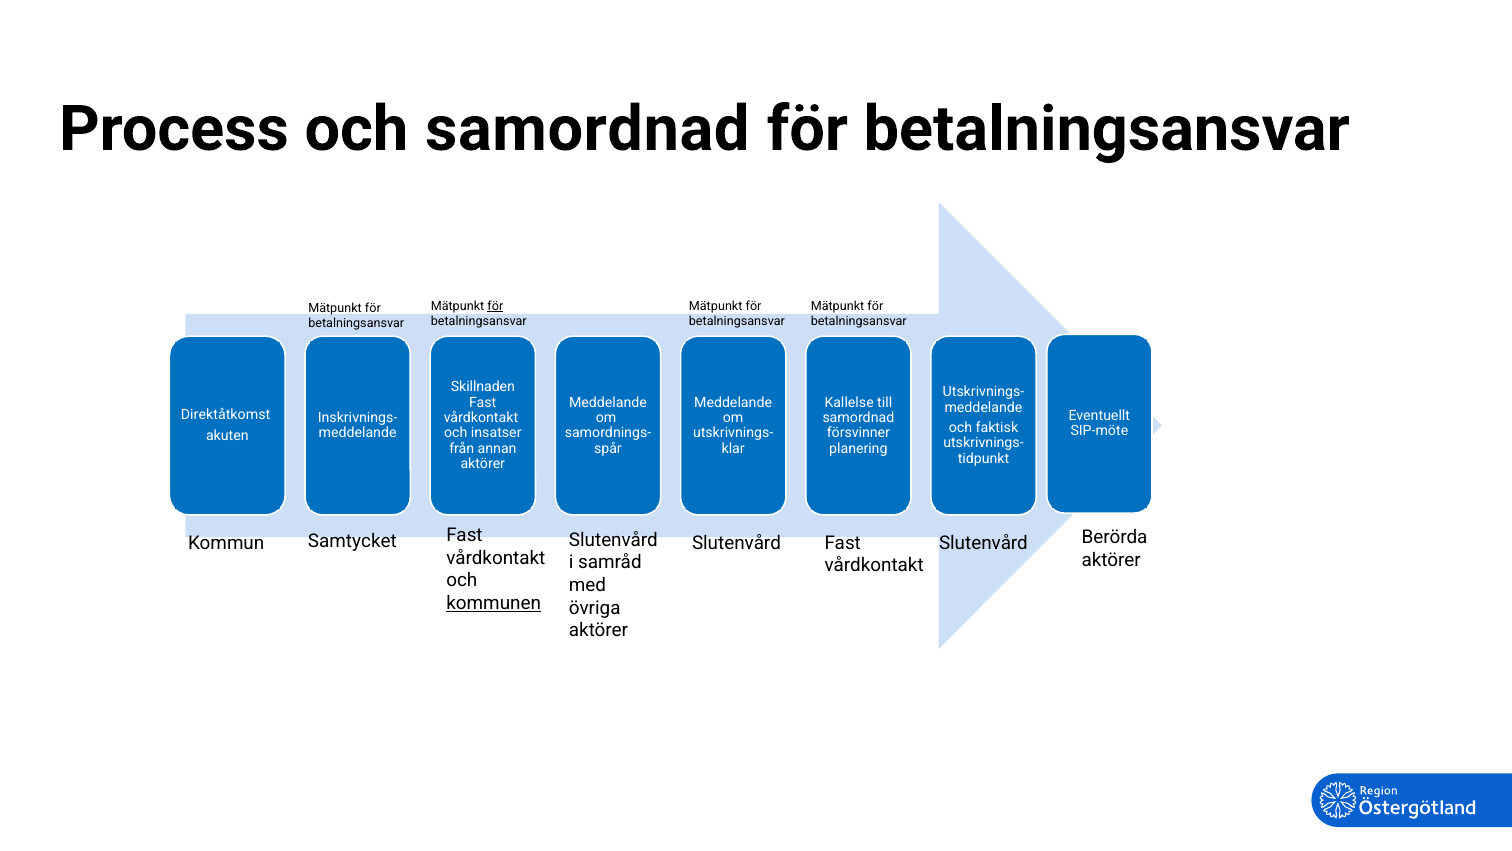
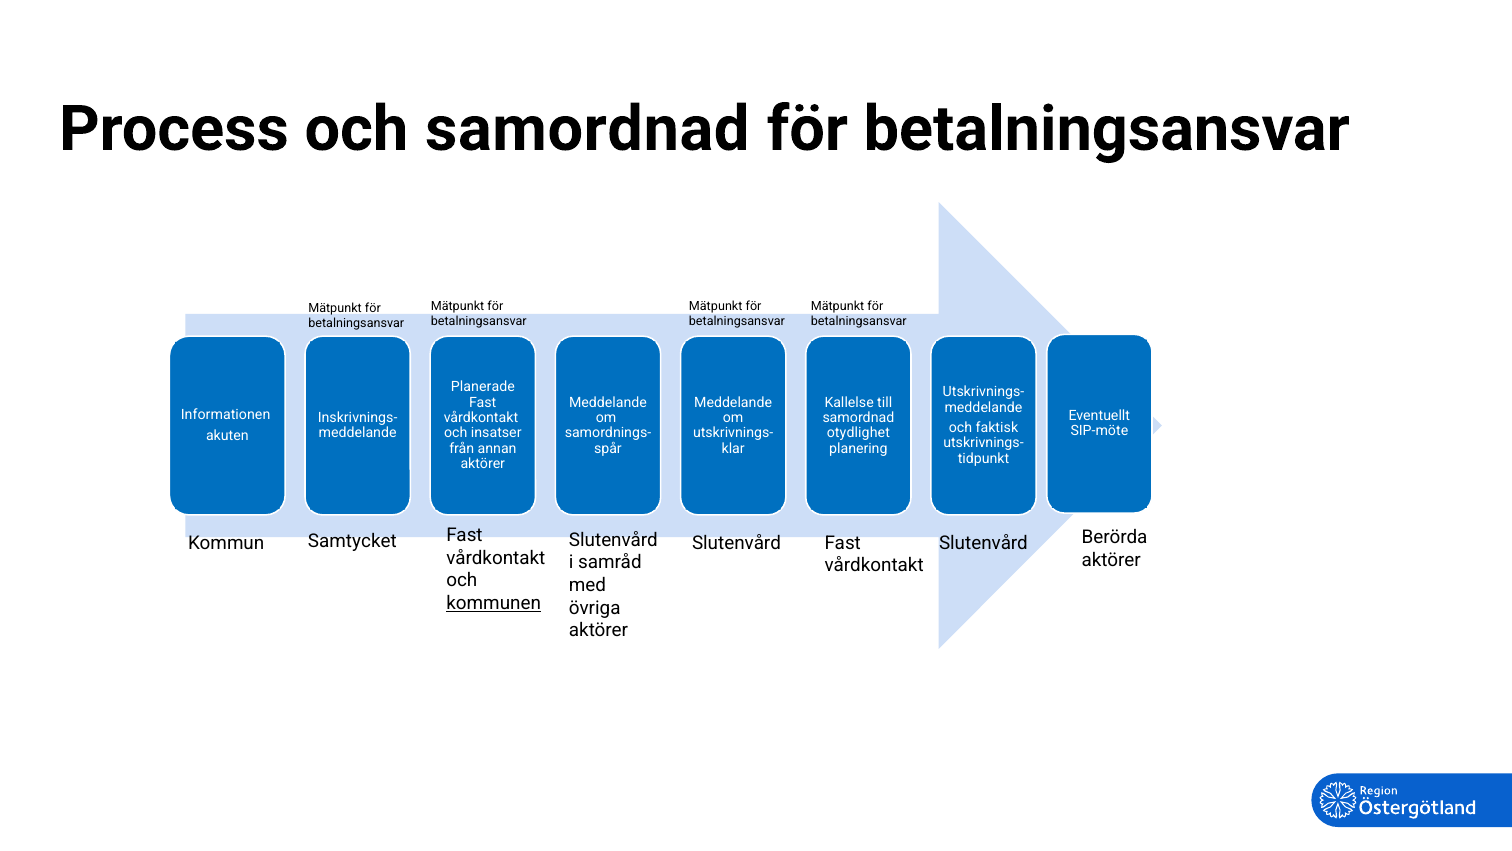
för at (495, 306) underline: present -> none
Skillnaden: Skillnaden -> Planerade
Direktåtkomst: Direktåtkomst -> Informationen
försvinner: försvinner -> otydlighet
